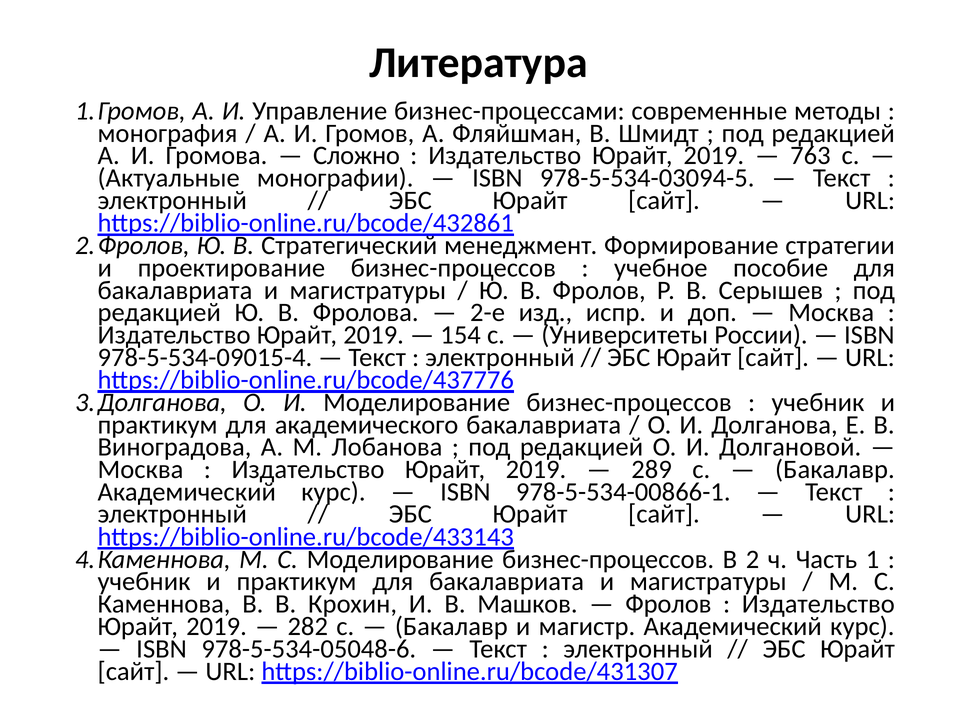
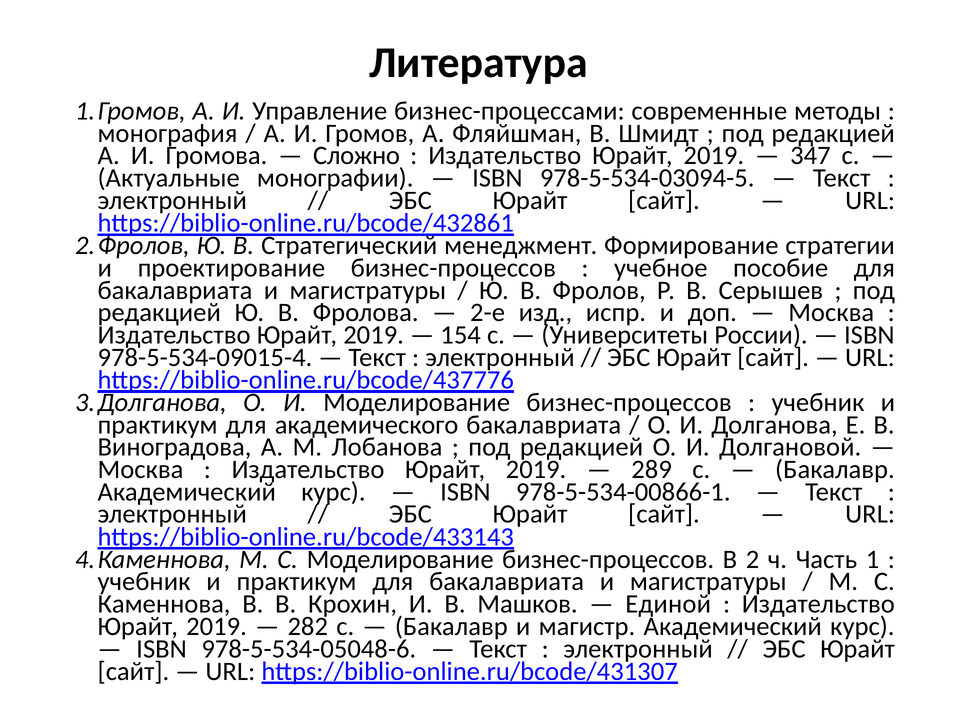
763: 763 -> 347
Фролов at (668, 604): Фролов -> Единой
